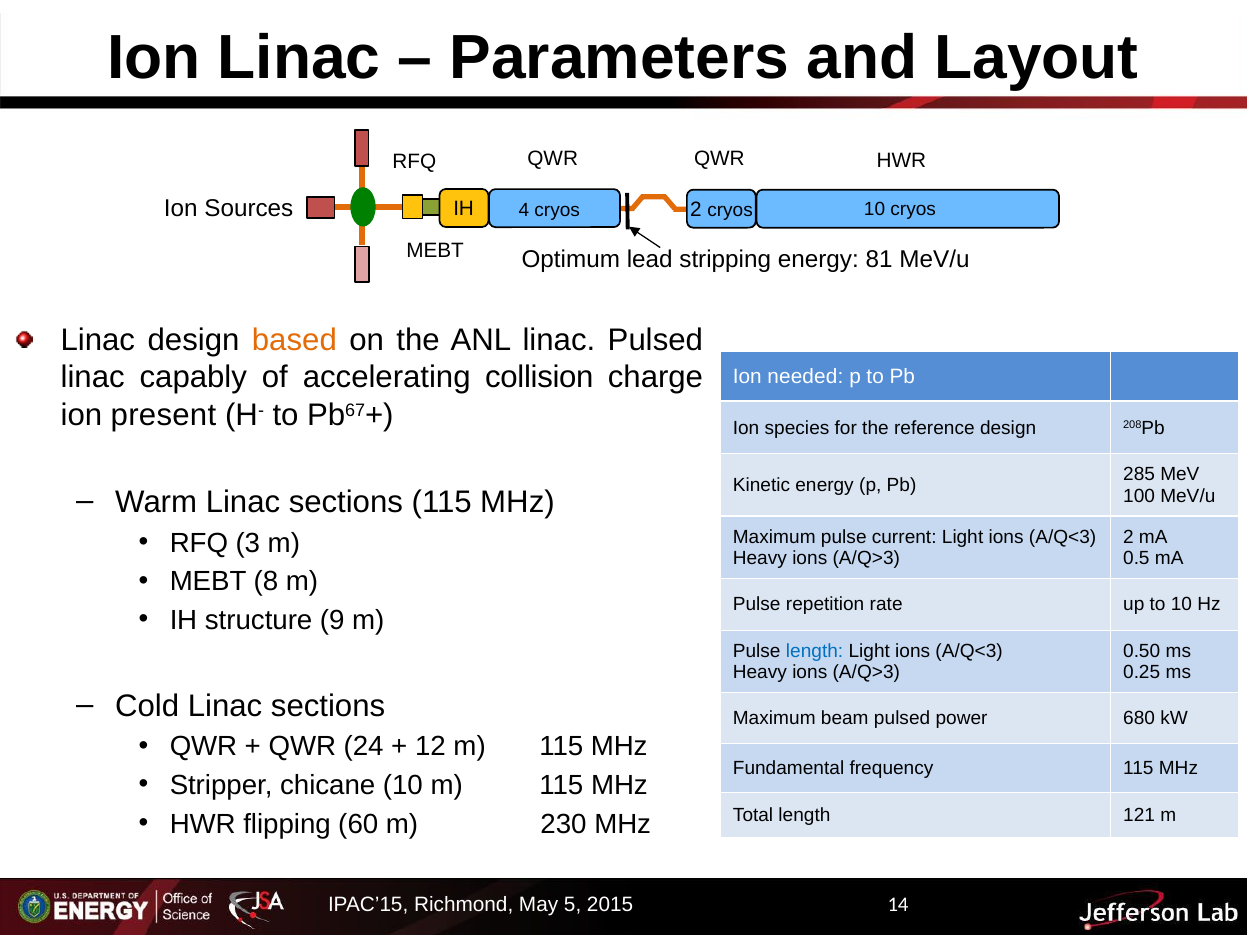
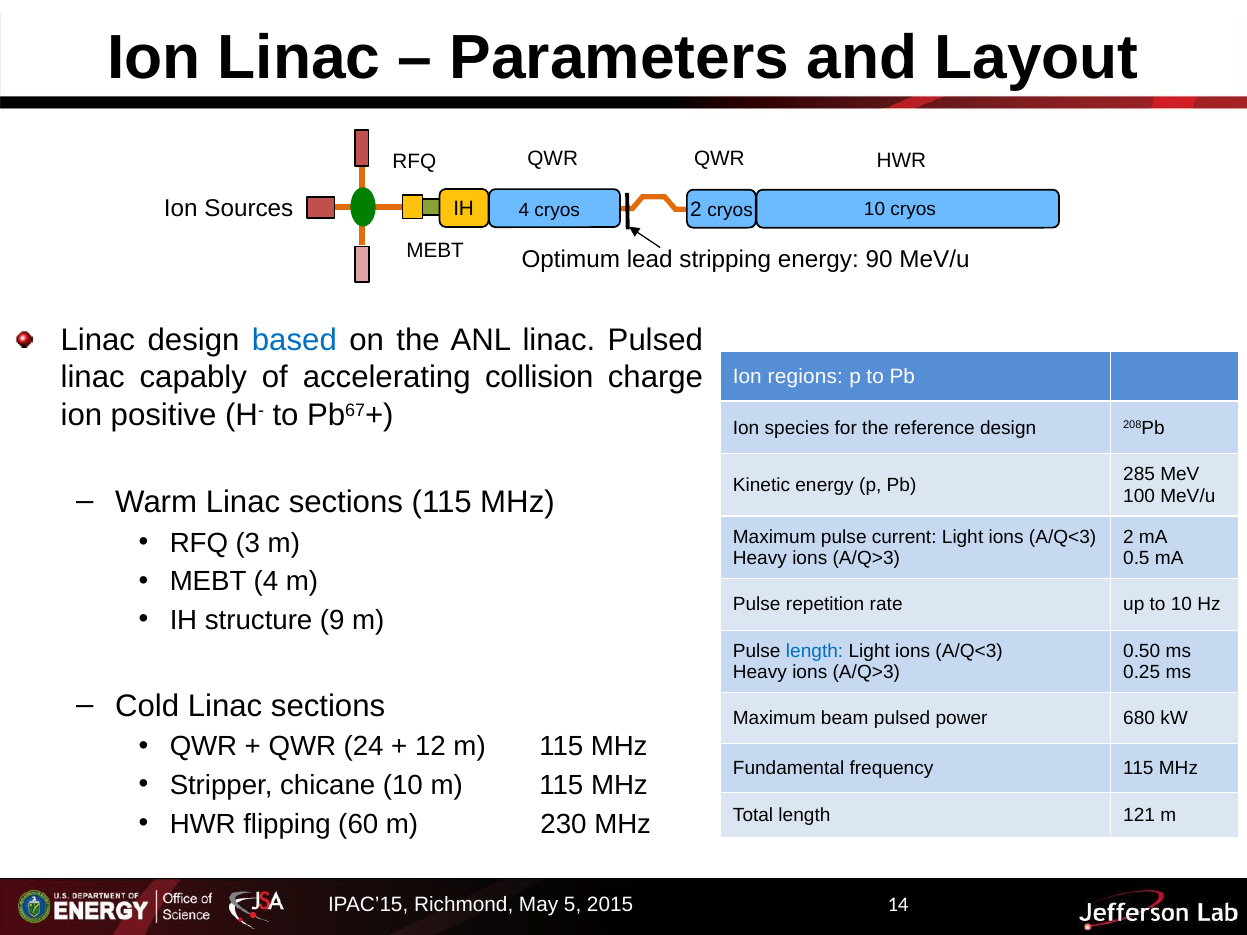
81: 81 -> 90
based colour: orange -> blue
needed: needed -> regions
present: present -> positive
MEBT 8: 8 -> 4
